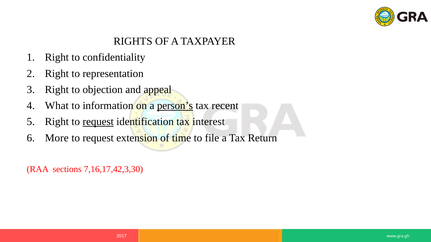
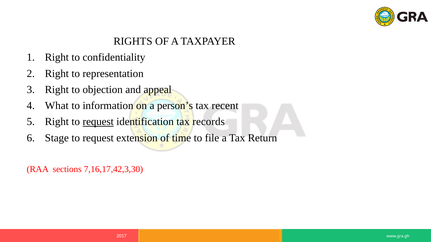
person’s underline: present -> none
interest: interest -> records
More: More -> Stage
